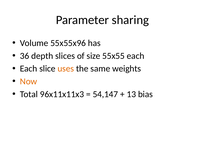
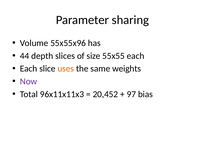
36: 36 -> 44
Now colour: orange -> purple
54,147: 54,147 -> 20,452
13: 13 -> 97
